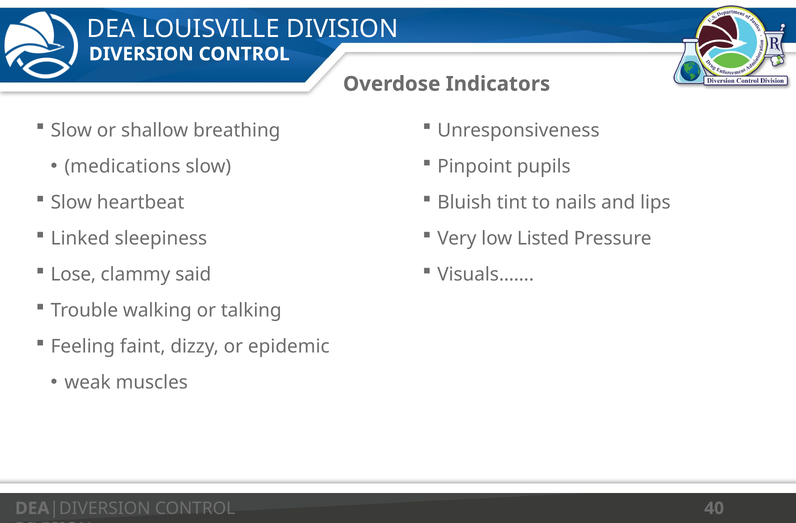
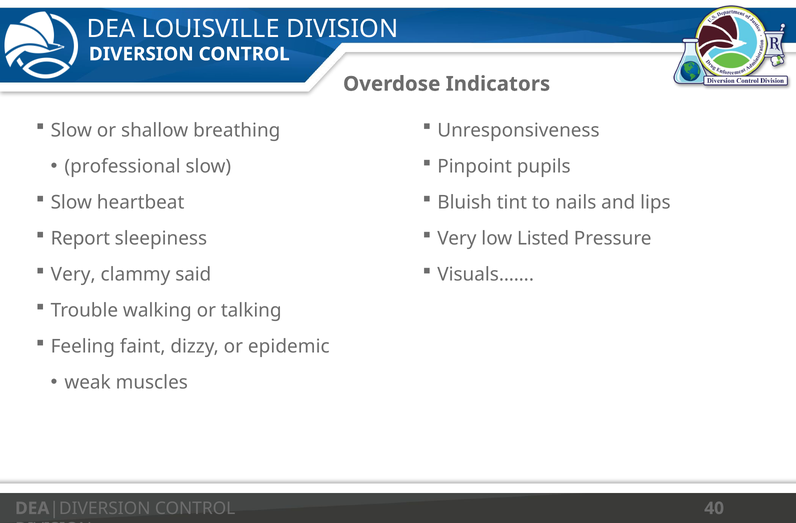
medications: medications -> professional
Linked: Linked -> Report
Lose at (73, 274): Lose -> Very
